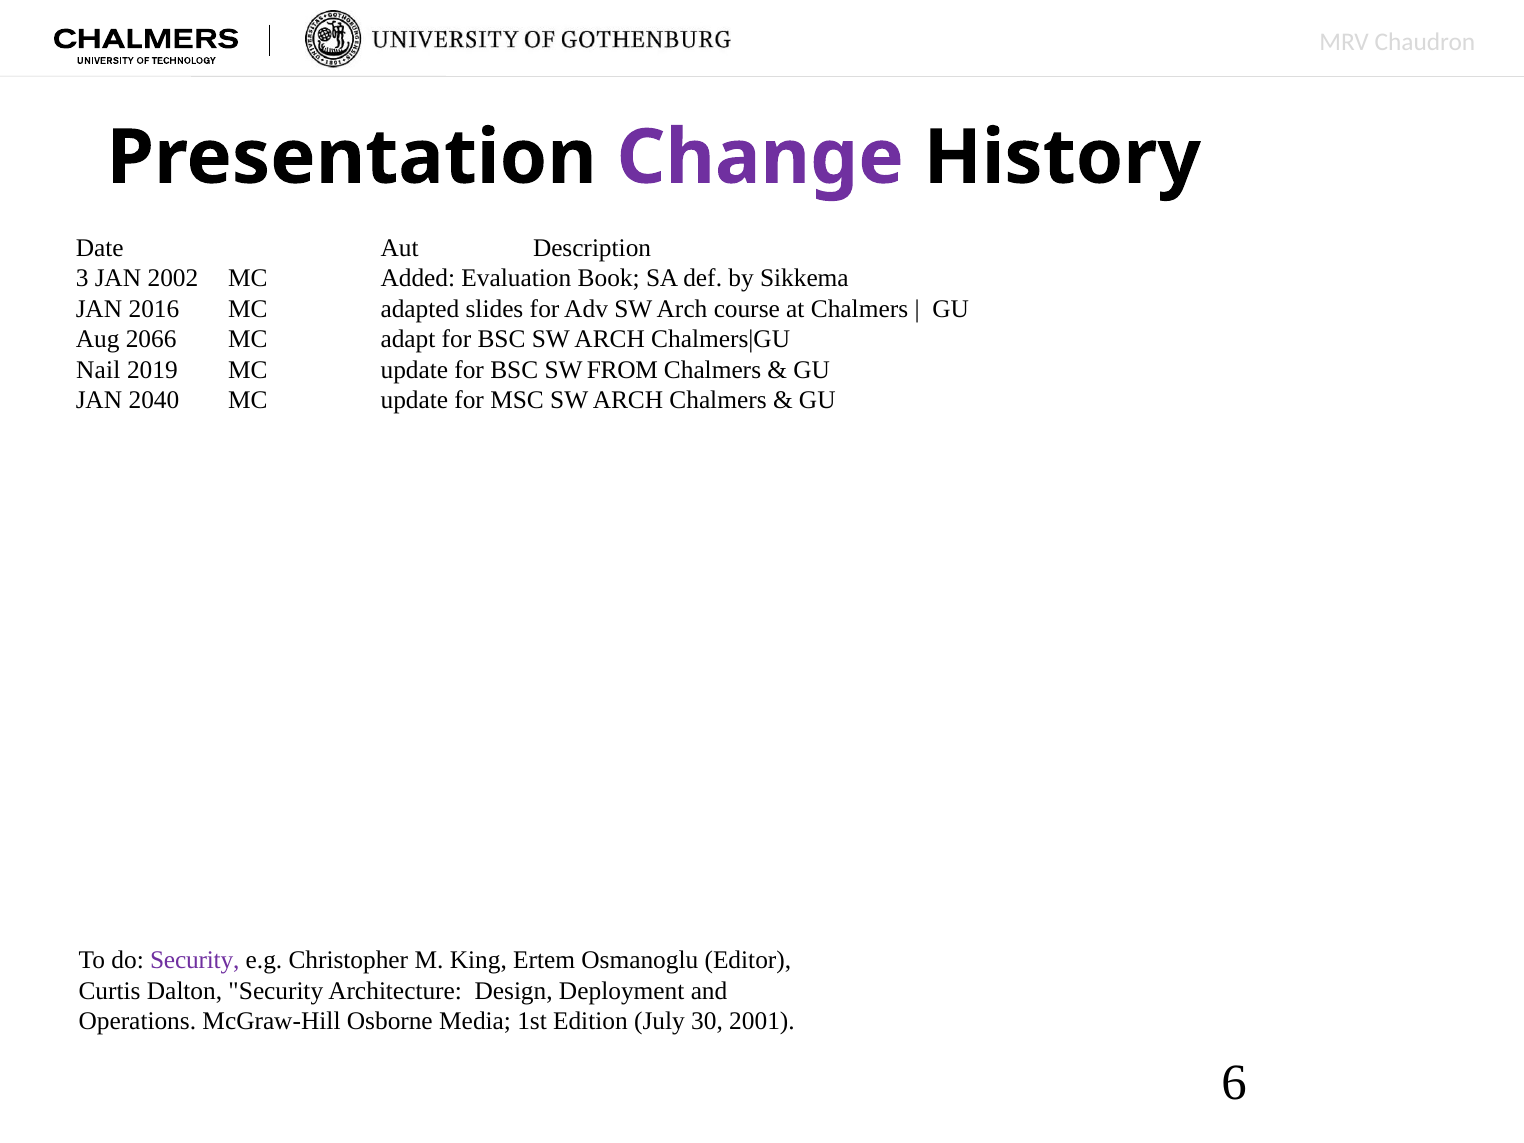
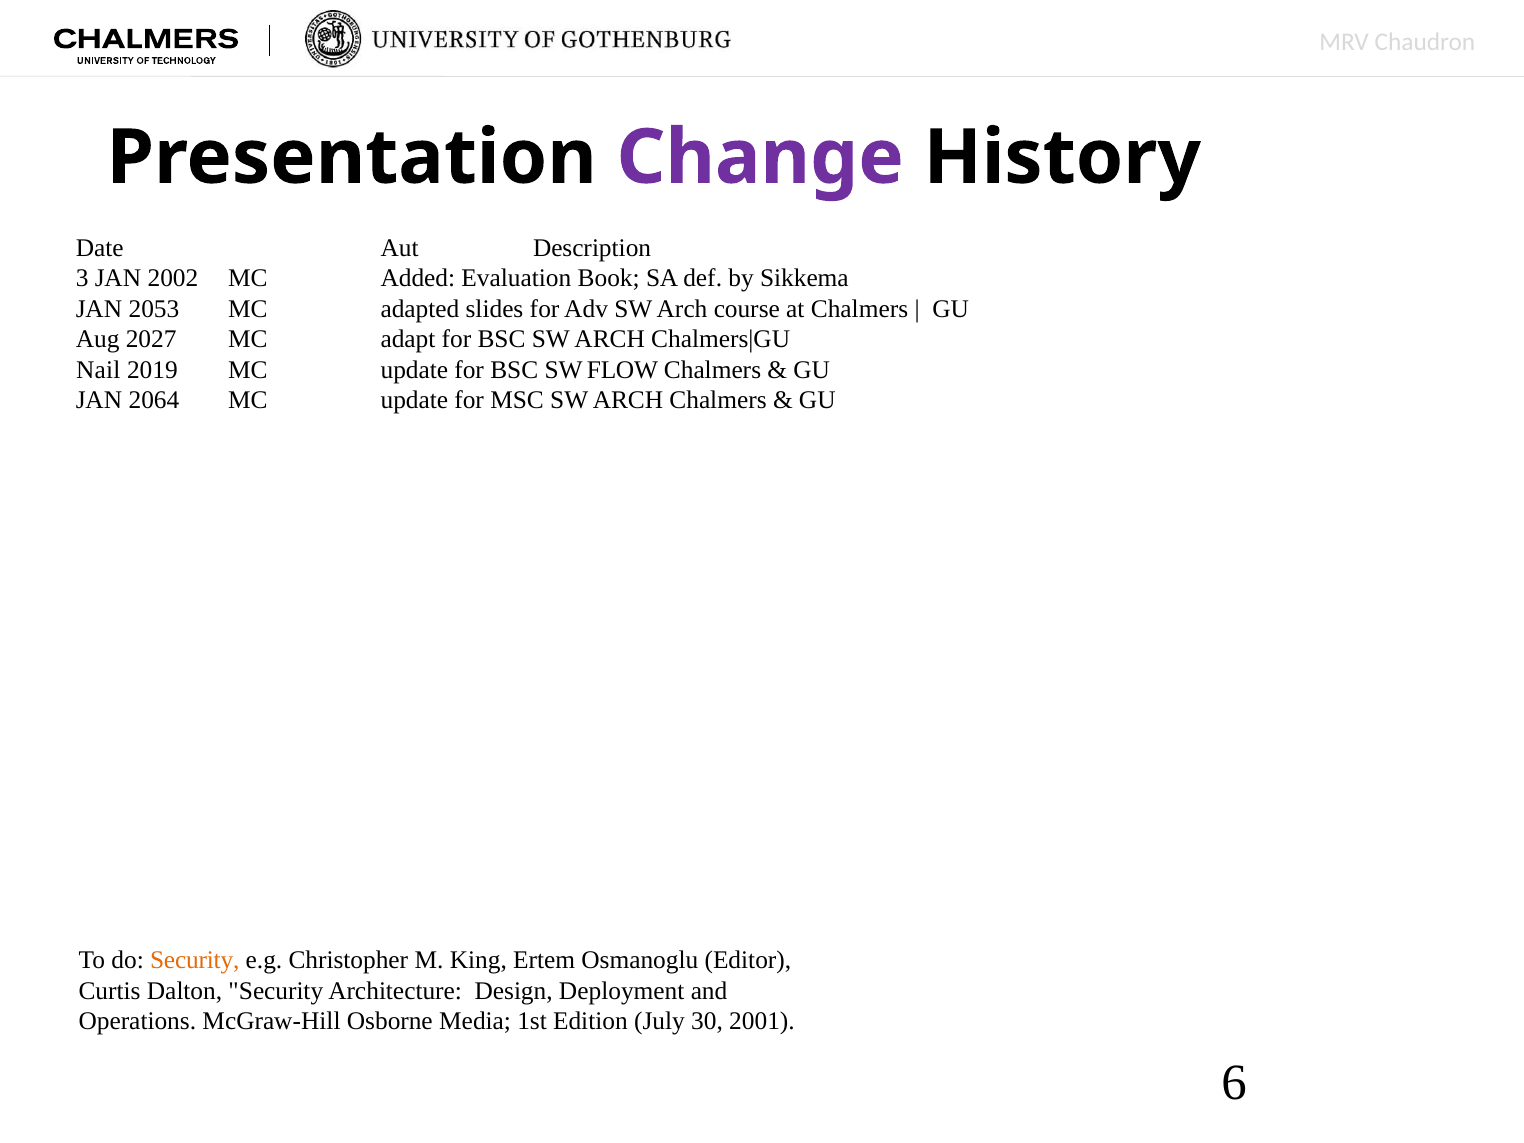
2016: 2016 -> 2053
2066: 2066 -> 2027
FROM: FROM -> FLOW
2040: 2040 -> 2064
Security at (195, 961) colour: purple -> orange
